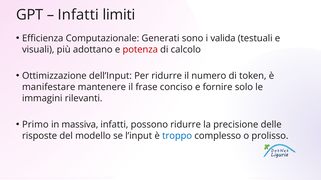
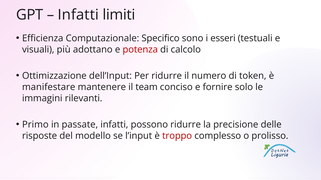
Generati: Generati -> Specifico
valida: valida -> esseri
frase: frase -> team
massiva: massiva -> passate
troppo colour: blue -> red
